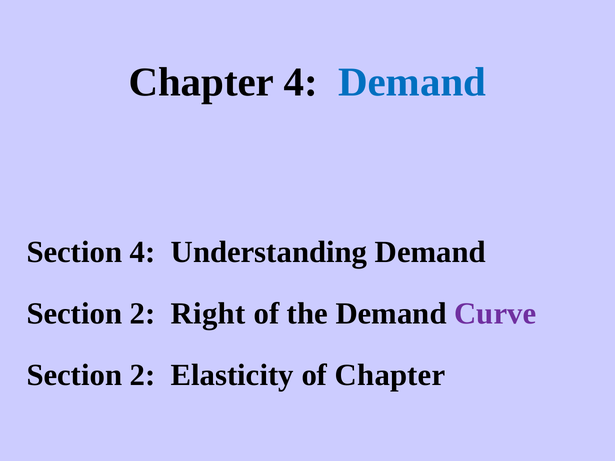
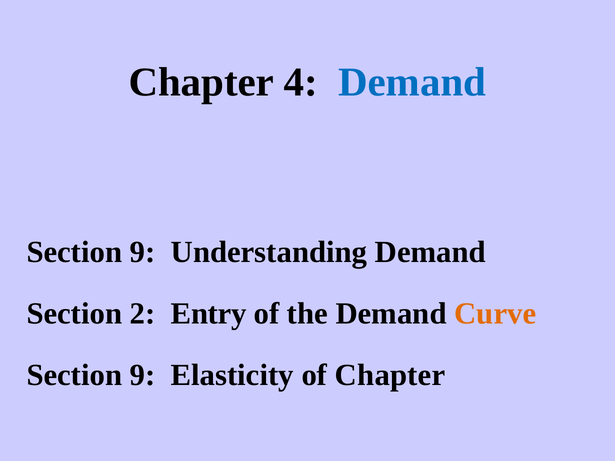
4 at (143, 252): 4 -> 9
Right: Right -> Entry
Curve colour: purple -> orange
2 at (143, 375): 2 -> 9
